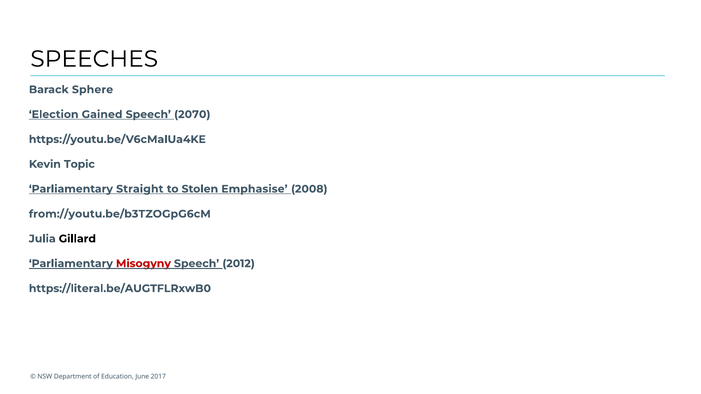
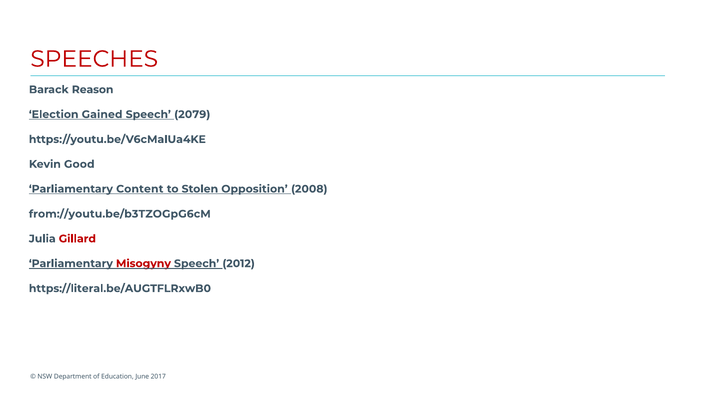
SPEECHES colour: black -> red
Sphere: Sphere -> Reason
2070: 2070 -> 2079
Topic: Topic -> Good
Straight: Straight -> Content
Emphasise: Emphasise -> Opposition
Gillard colour: black -> red
